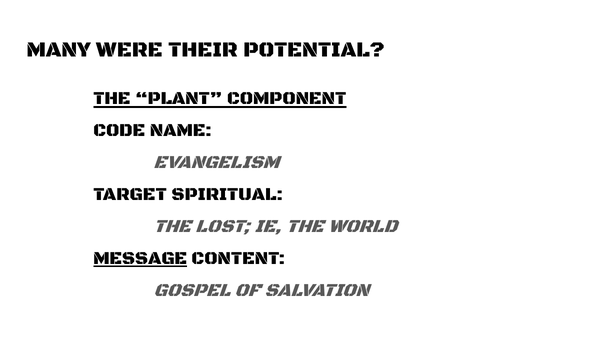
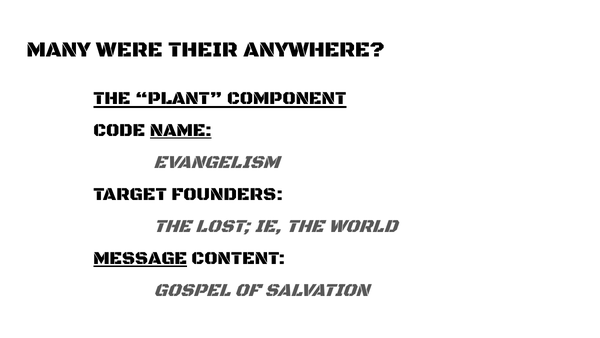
POTENTIAL: POTENTIAL -> ANYWHERE
NAME underline: none -> present
SPIRITUAL: SPIRITUAL -> FOUNDERS
